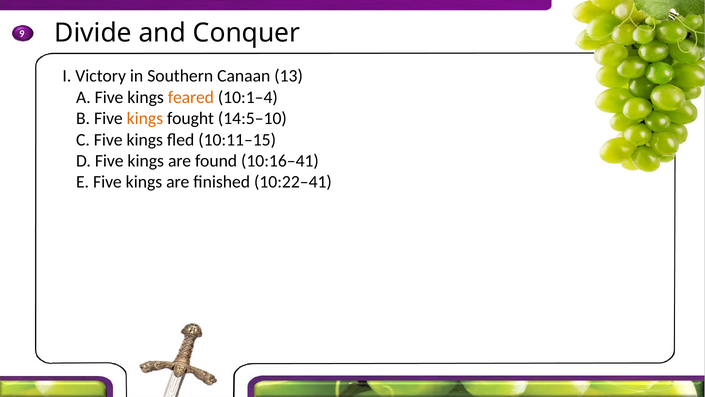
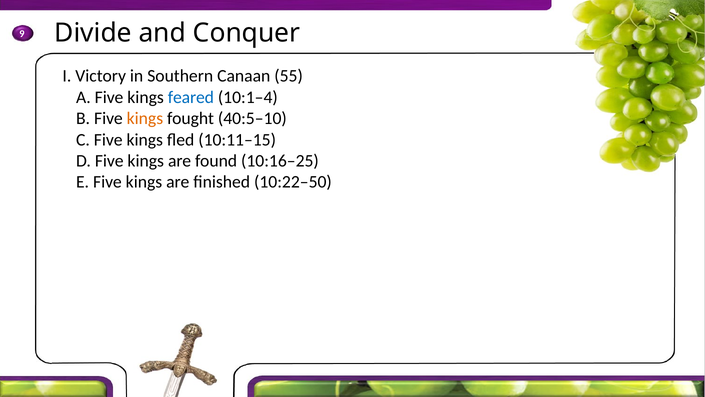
13: 13 -> 55
feared colour: orange -> blue
14:5–10: 14:5–10 -> 40:5–10
10:16–41: 10:16–41 -> 10:16–25
10:22–41: 10:22–41 -> 10:22–50
